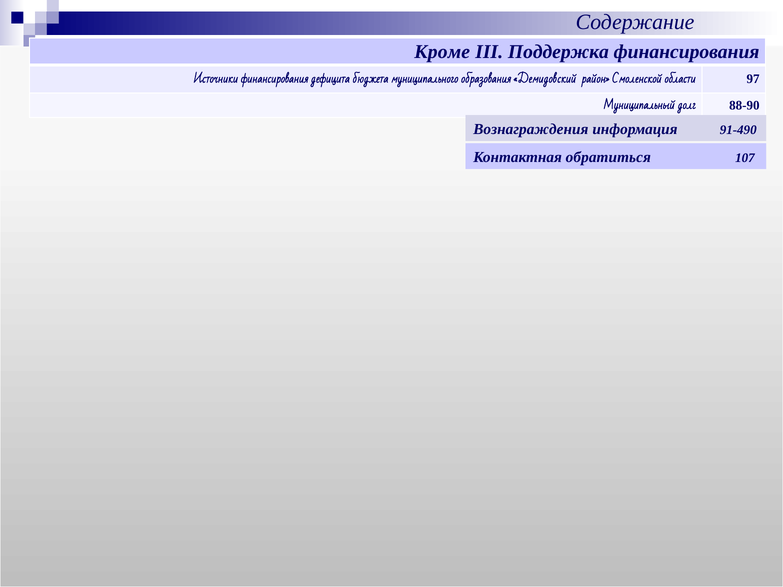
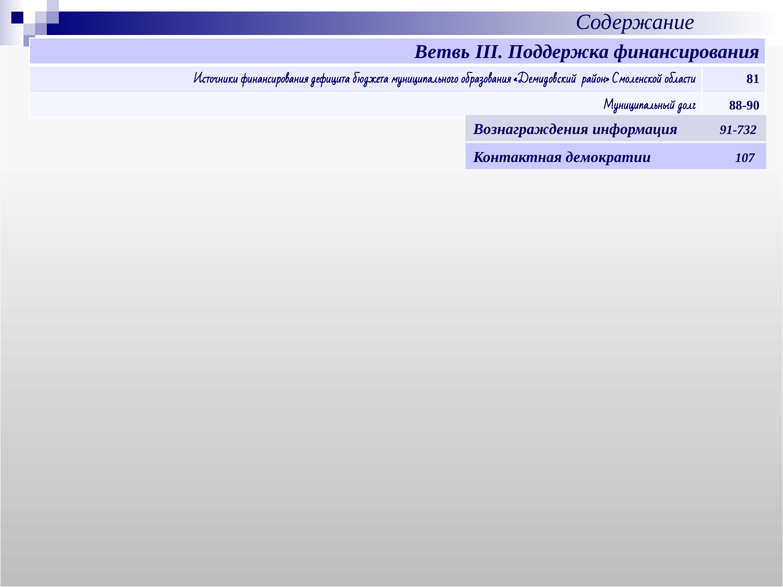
Кроме: Кроме -> Ветвь
97: 97 -> 81
91-490: 91-490 -> 91-732
обратиться: обратиться -> демократии
